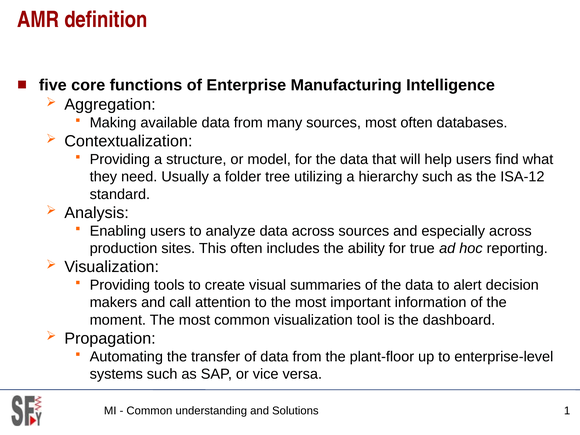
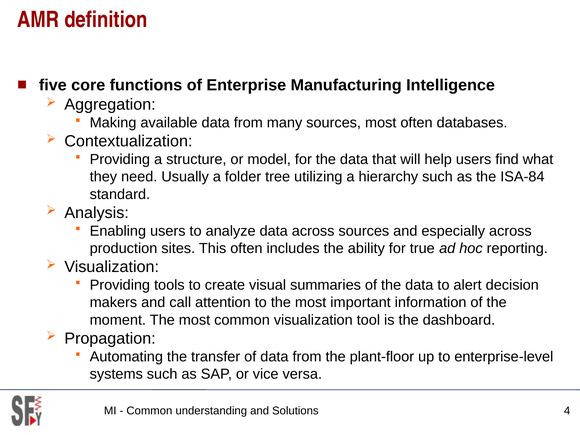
ISA-12: ISA-12 -> ISA-84
1: 1 -> 4
